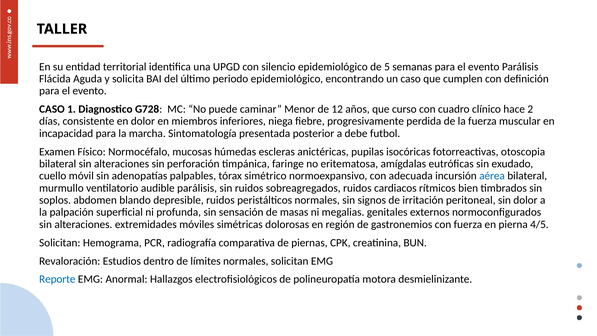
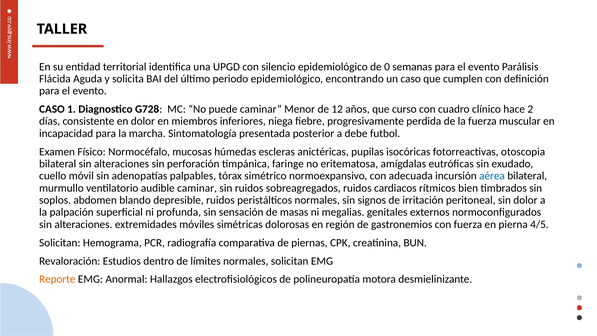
5: 5 -> 0
audible parálisis: parálisis -> caminar
Reporte colour: blue -> orange
